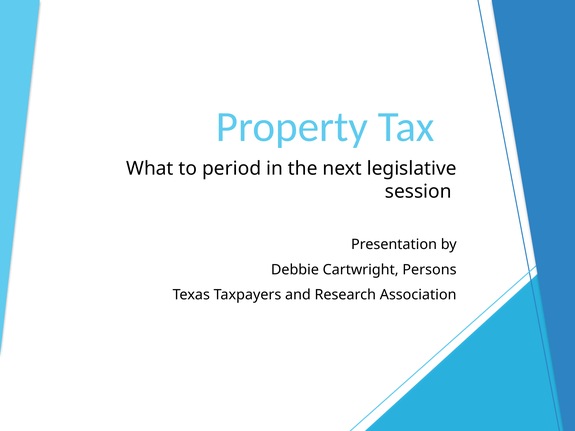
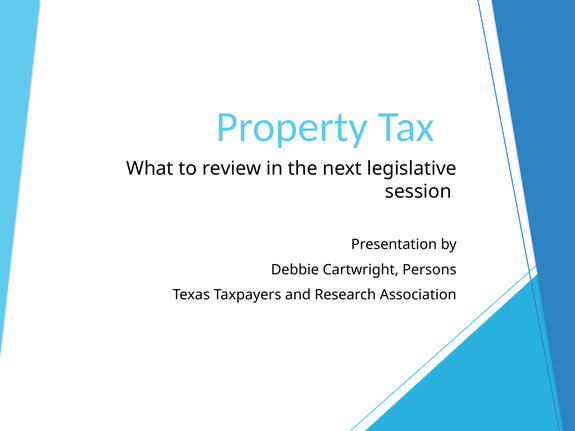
period: period -> review
